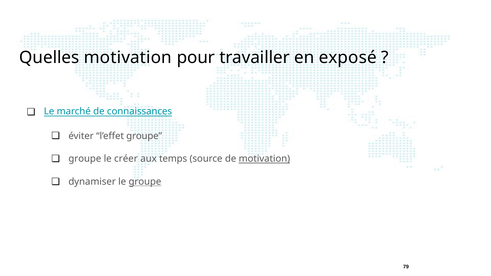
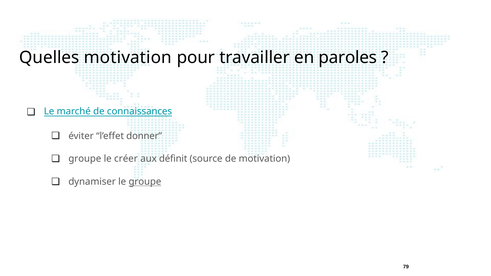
exposé: exposé -> paroles
l’effet groupe: groupe -> donner
temps: temps -> définit
motivation at (264, 159) underline: present -> none
